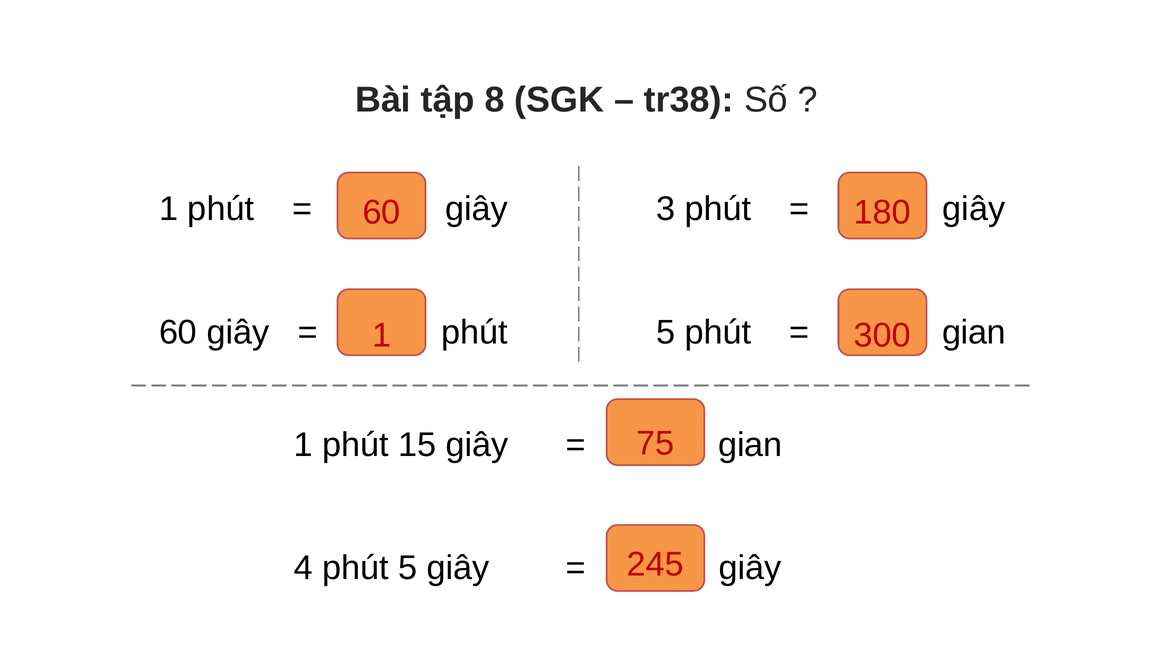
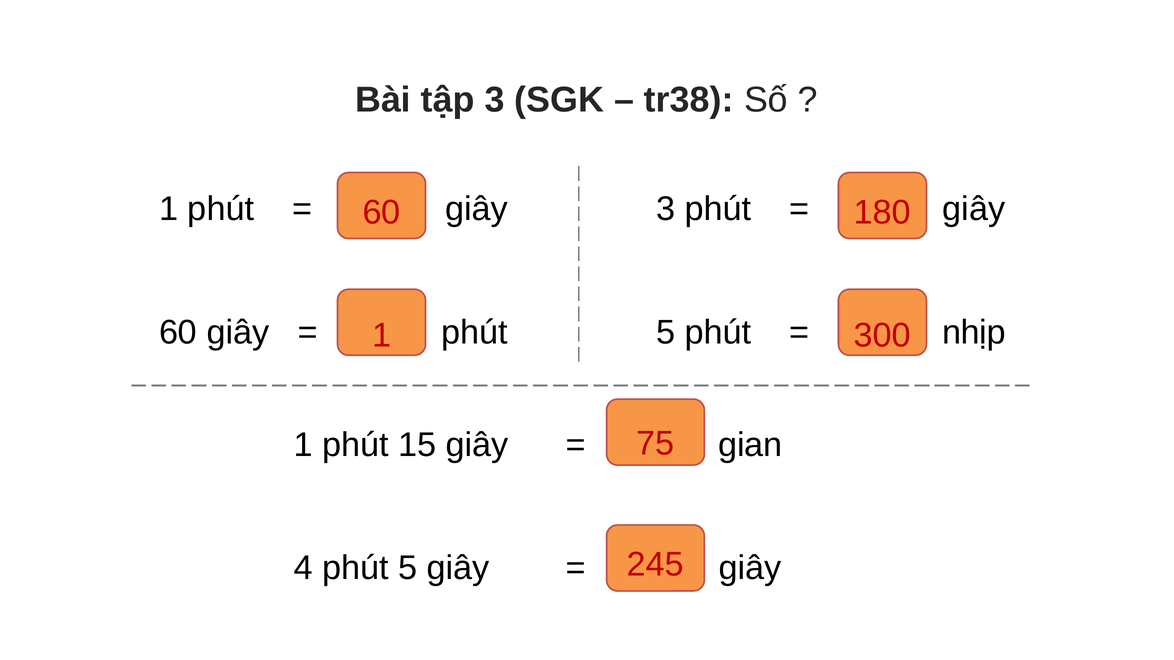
tập 8: 8 -> 3
gian at (974, 332): gian -> nhịp
